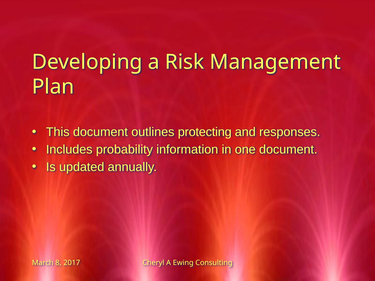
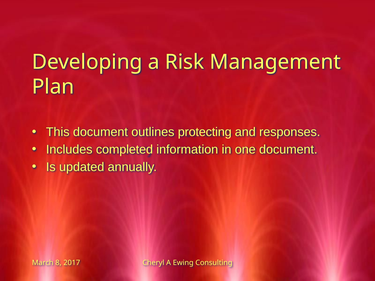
probability: probability -> completed
